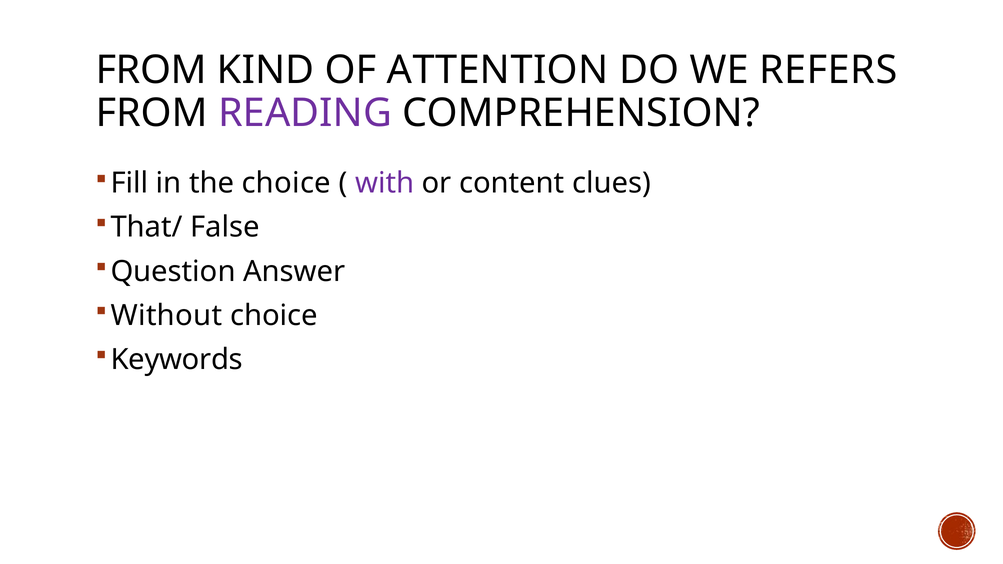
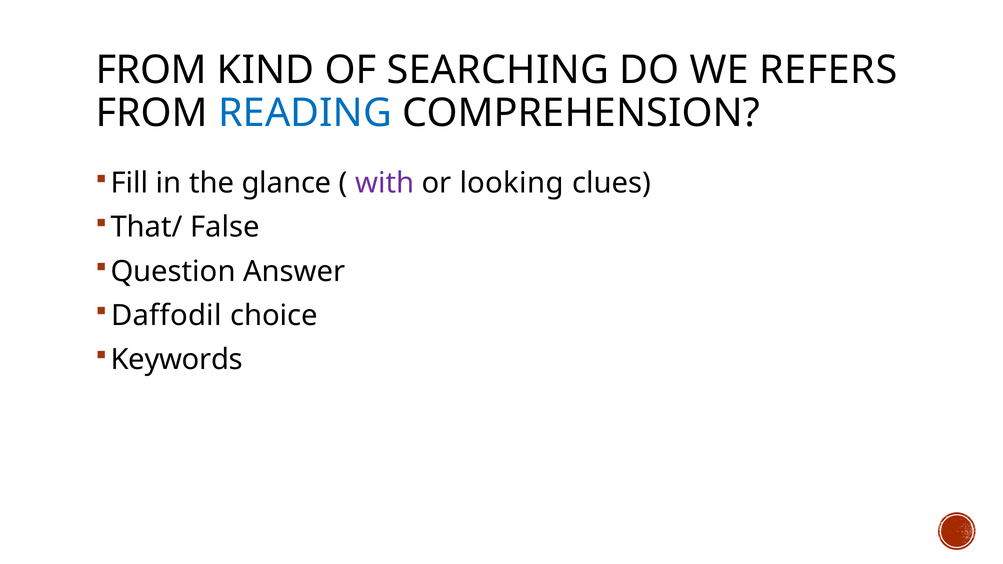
ATTENTION: ATTENTION -> SEARCHING
READING colour: purple -> blue
the choice: choice -> glance
content: content -> looking
Without: Without -> Daffodil
